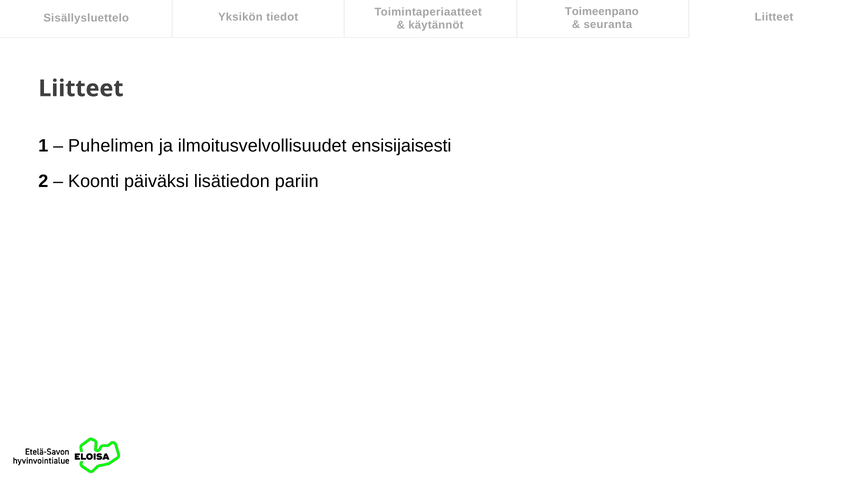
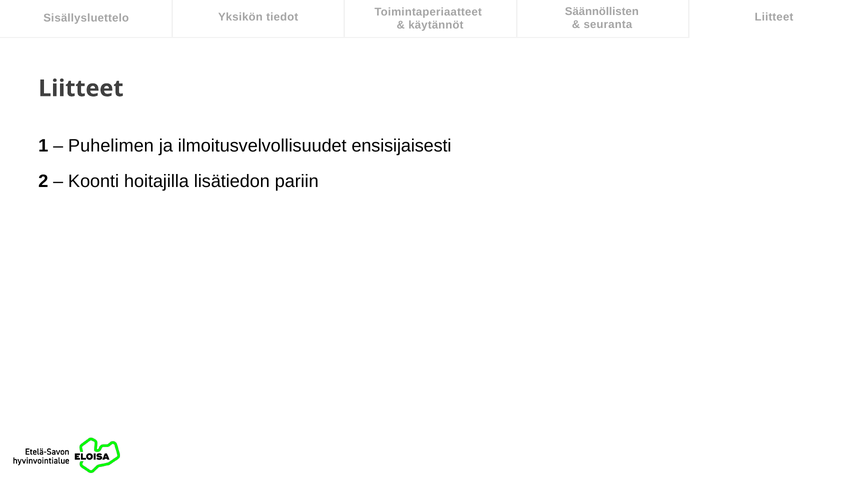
Toimeenpano: Toimeenpano -> Säännöllisten
päiväksi: päiväksi -> hoitajilla
